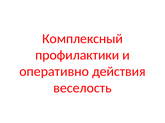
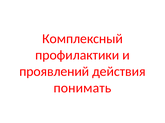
оперативно: оперативно -> проявлений
веселость: веселость -> понимать
